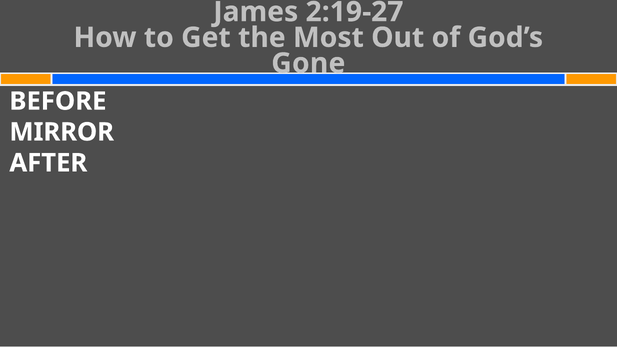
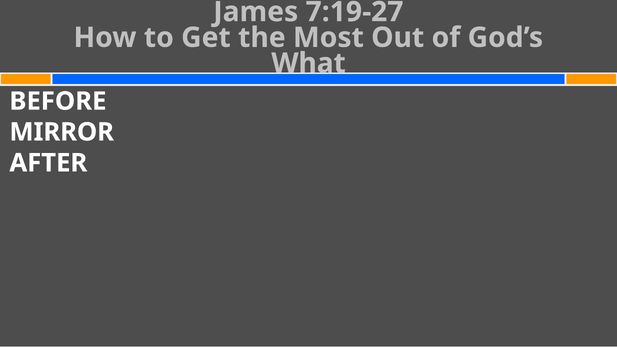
2:19-27: 2:19-27 -> 7:19-27
Gone: Gone -> What
